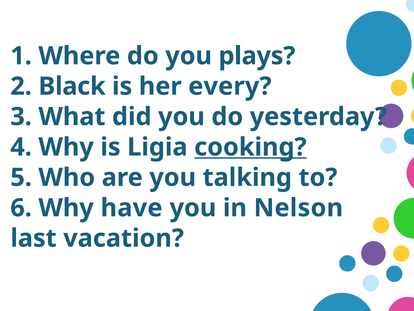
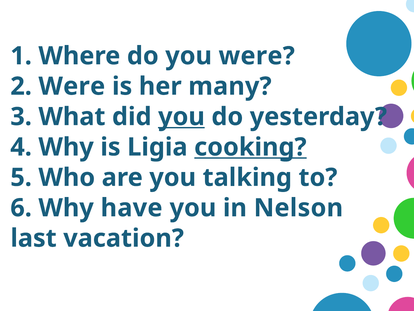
you plays: plays -> were
2 Black: Black -> Were
every: every -> many
you at (181, 117) underline: none -> present
